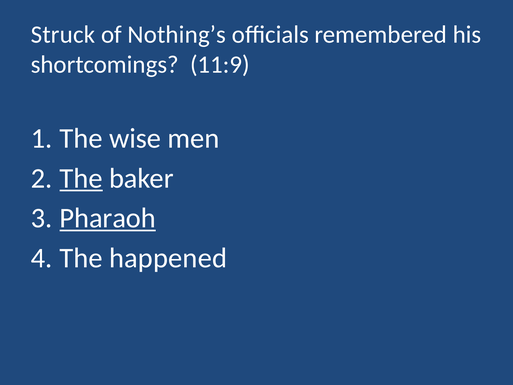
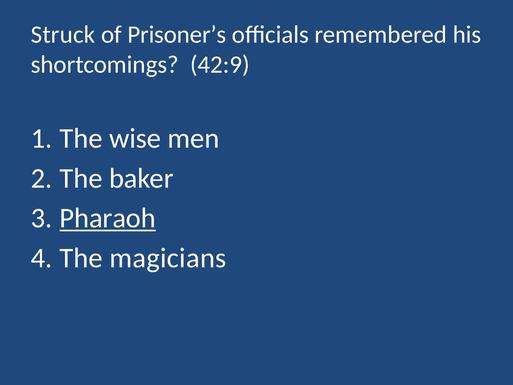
Nothing’s: Nothing’s -> Prisoner’s
11:9: 11:9 -> 42:9
The at (81, 178) underline: present -> none
happened: happened -> magicians
